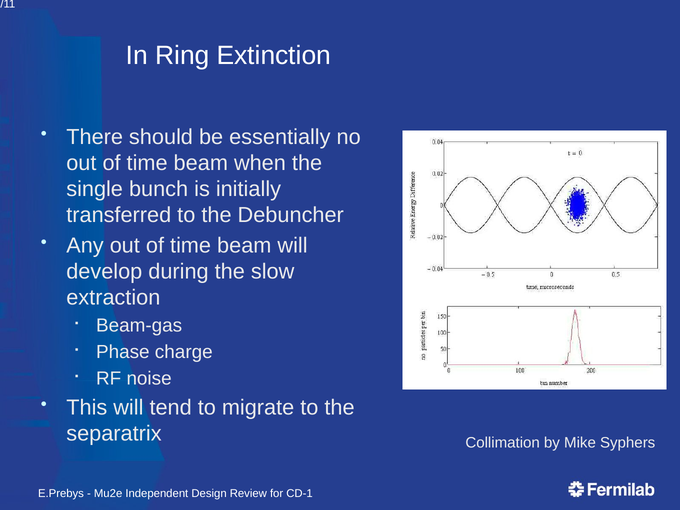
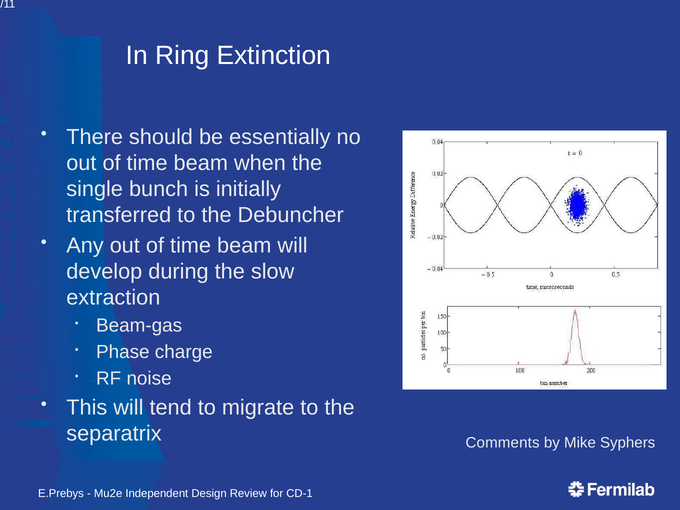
Collimation: Collimation -> Comments
